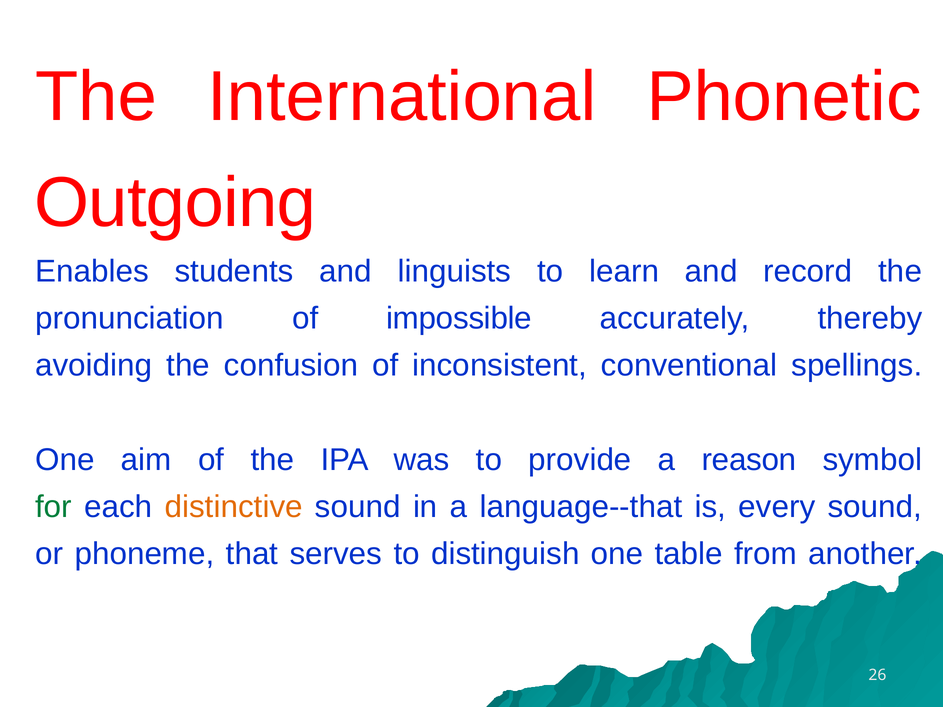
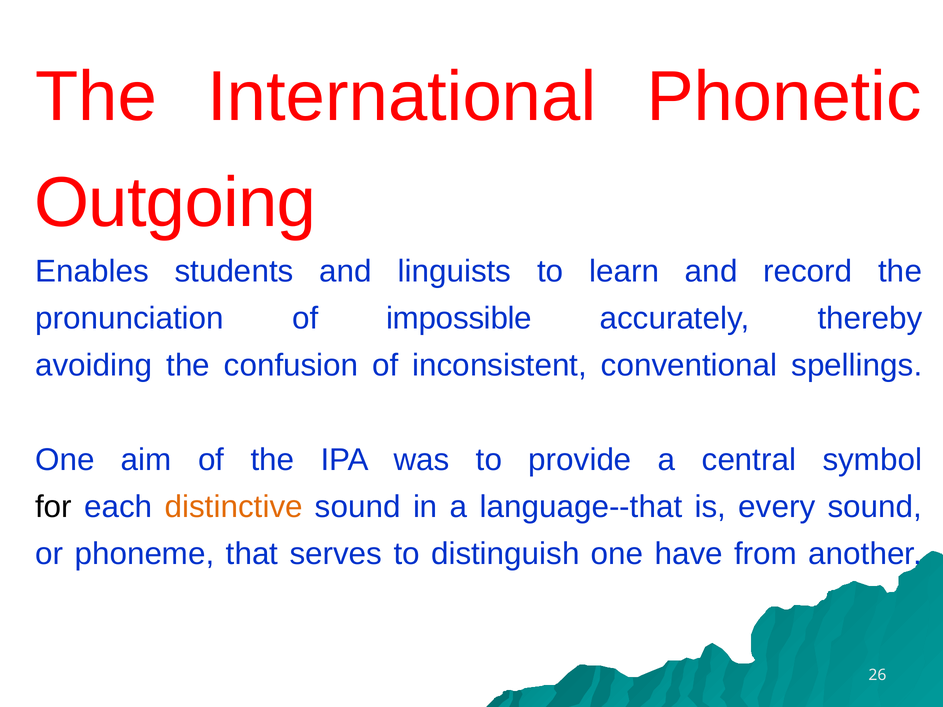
reason: reason -> central
for colour: green -> black
table: table -> have
